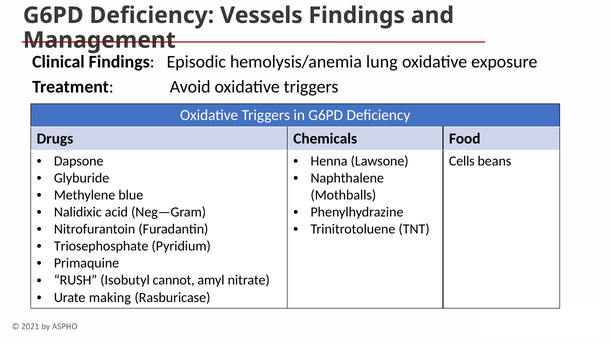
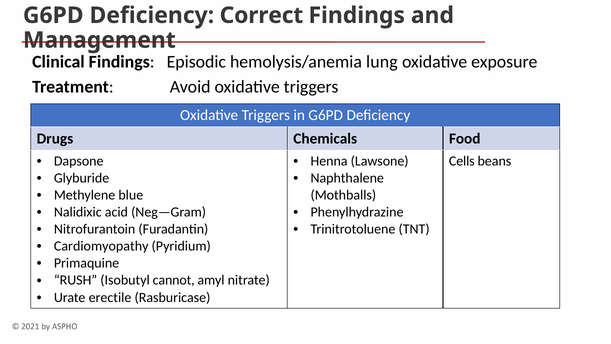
Vessels: Vessels -> Correct
Triosephosphate: Triosephosphate -> Cardiomyopathy
making: making -> erectile
